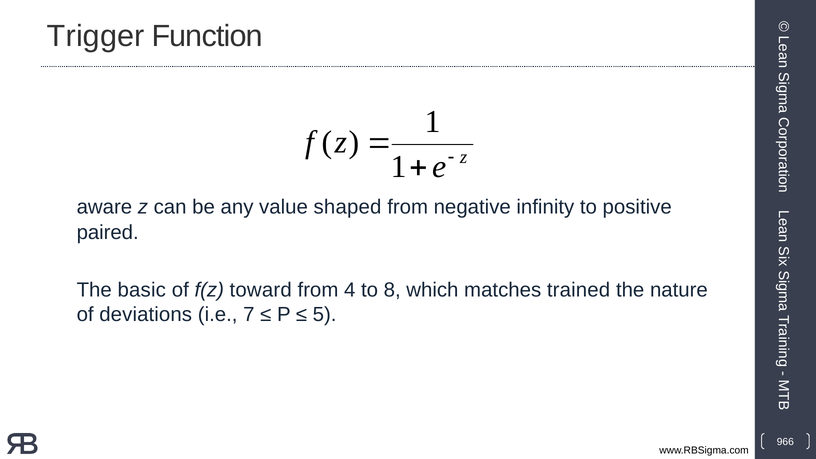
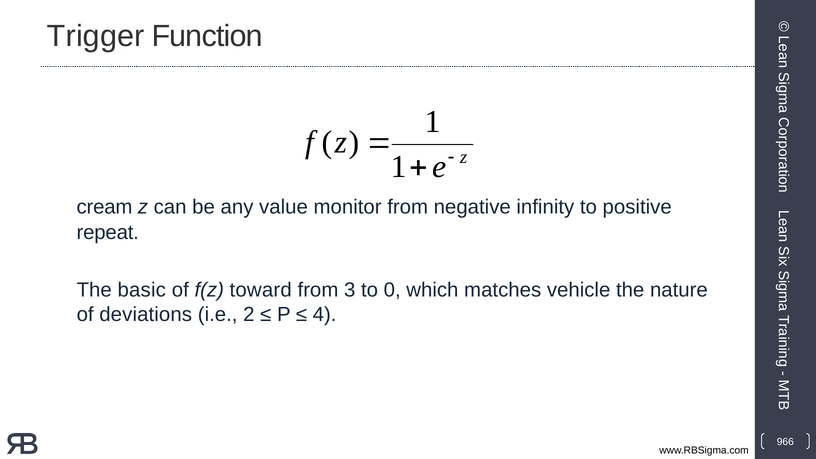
aware: aware -> cream
shaped: shaped -> monitor
paired: paired -> repeat
4: 4 -> 3
8: 8 -> 0
trained: trained -> vehicle
7: 7 -> 2
5: 5 -> 4
